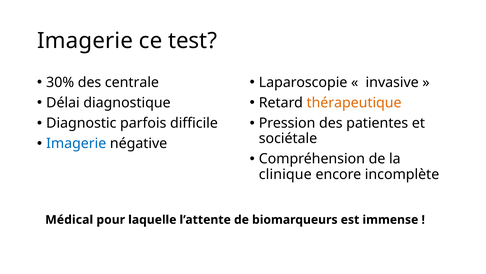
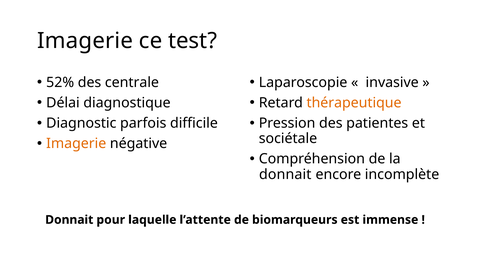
30%: 30% -> 52%
Imagerie at (76, 143) colour: blue -> orange
clinique at (285, 174): clinique -> donnait
Médical at (69, 219): Médical -> Donnait
